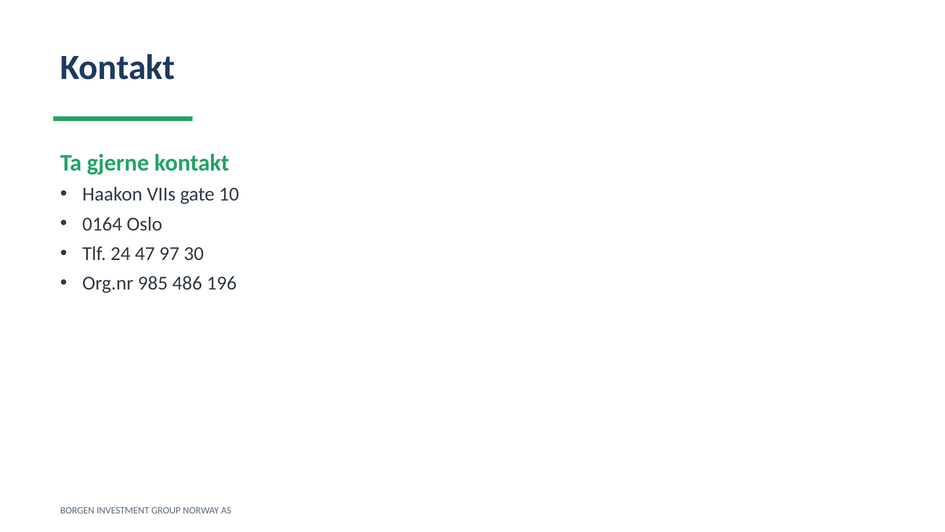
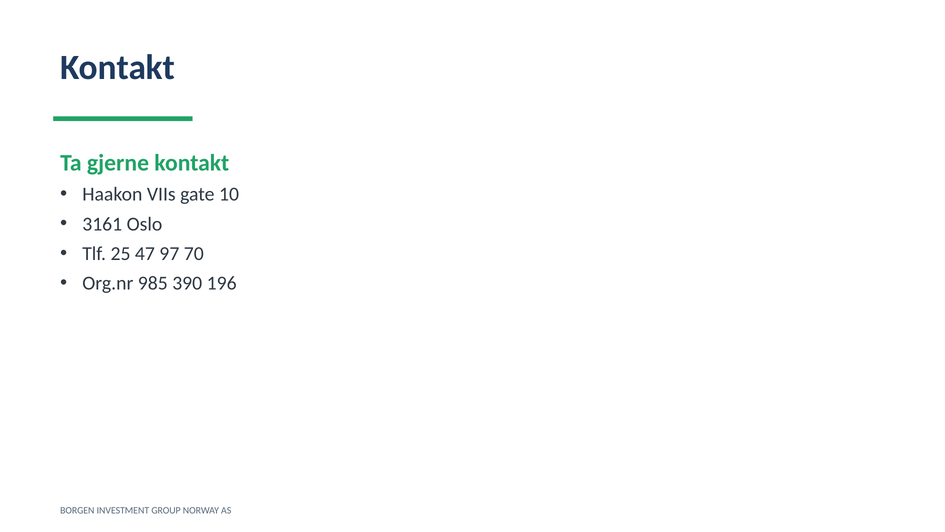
0164: 0164 -> 3161
24: 24 -> 25
30: 30 -> 70
486: 486 -> 390
